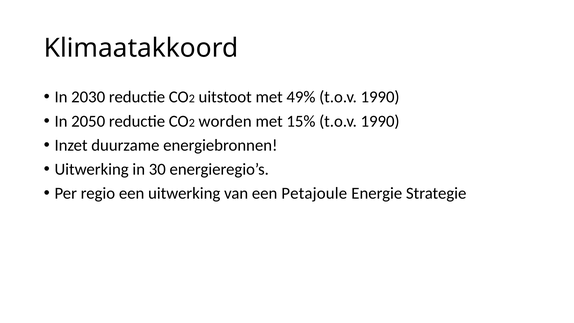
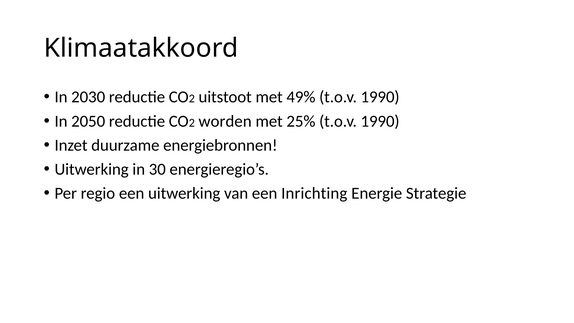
15%: 15% -> 25%
Petajoule: Petajoule -> Inrichting
